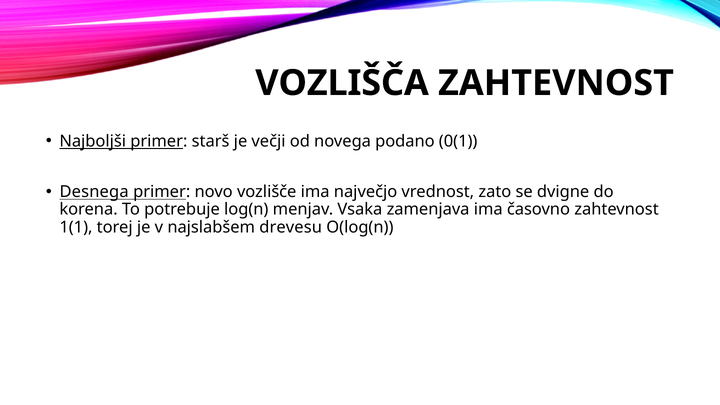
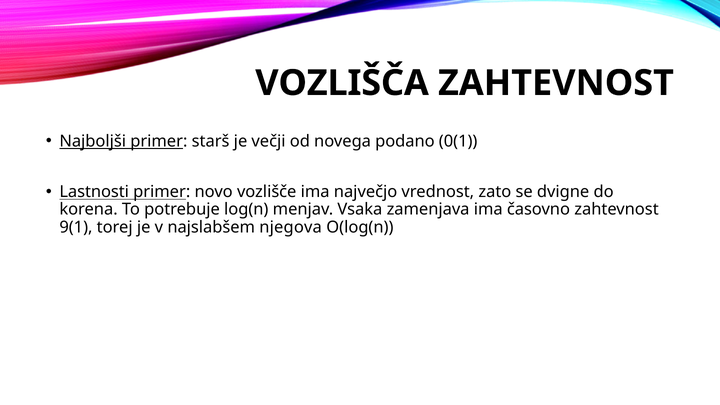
Desnega: Desnega -> Lastnosti
1(1: 1(1 -> 9(1
drevesu: drevesu -> njegova
